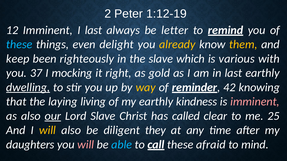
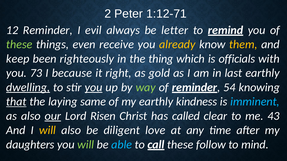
1:12-19: 1:12-19 -> 1:12-71
12 Imminent: Imminent -> Reminder
I last: last -> evil
these at (19, 44) colour: light blue -> light green
delight: delight -> receive
the slave: slave -> thing
various: various -> officials
37: 37 -> 73
mocking: mocking -> because
you at (94, 88) underline: none -> present
way colour: yellow -> light green
42: 42 -> 54
that underline: none -> present
living: living -> same
imminent at (255, 102) colour: pink -> light blue
Lord Slave: Slave -> Risen
25: 25 -> 43
they: they -> love
will at (86, 145) colour: pink -> light green
afraid: afraid -> follow
